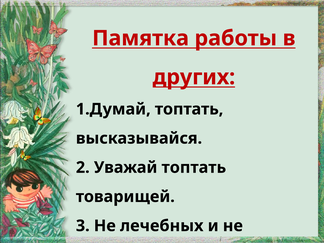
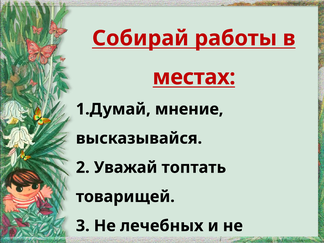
Памятка: Памятка -> Собирай
других at (194, 77): других -> местах
1.Думай топтать: топтать -> мнение
